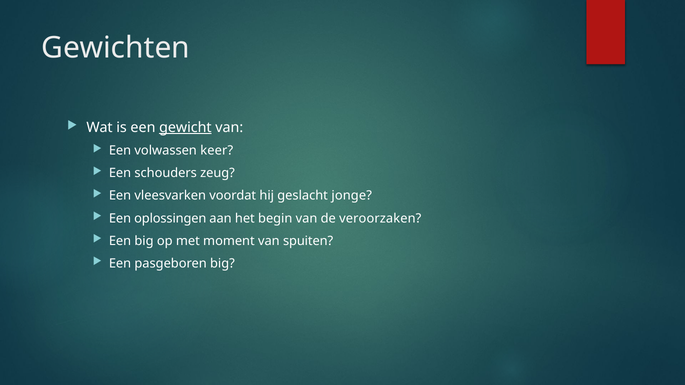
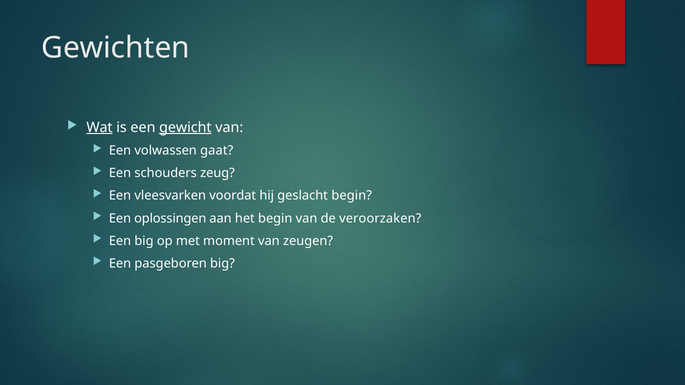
Wat underline: none -> present
keer: keer -> gaat
geslacht jonge: jonge -> begin
spuiten: spuiten -> zeugen
